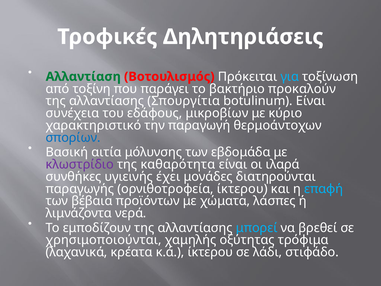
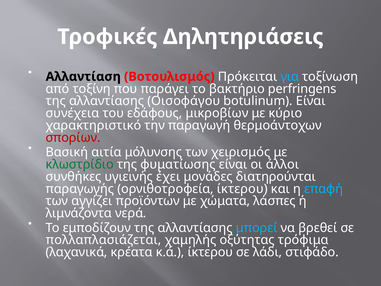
Αλλαντίαση colour: green -> black
προκαλούν: προκαλούν -> perfringens
Σπουργίτια: Σπουργίτια -> Οισοφάγου
σπορίων colour: blue -> red
εβδομάδα: εβδομάδα -> χειρισμός
κλωστρίδιο colour: purple -> green
καθαρότητα: καθαρότητα -> φυματίωσης
ιλαρά: ιλαρά -> άλλοι
βέβαια: βέβαια -> αγγίζει
χρησιμοποιούνται: χρησιμοποιούνται -> πολλαπλασιάζεται
